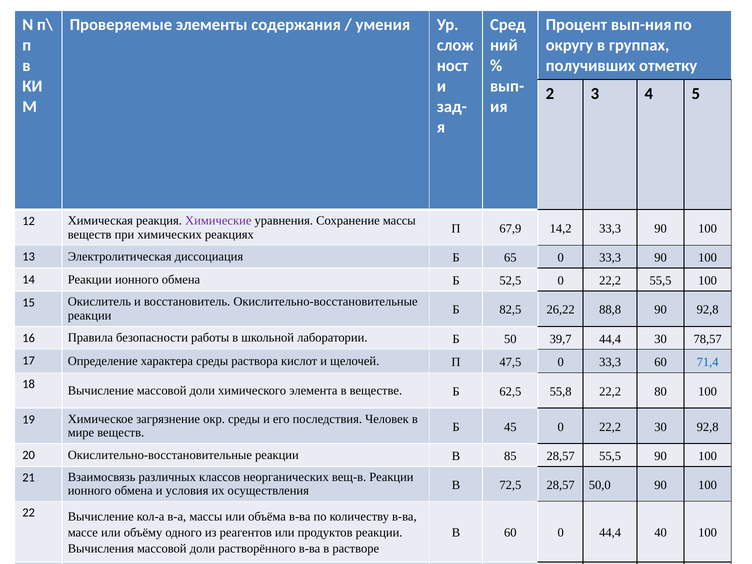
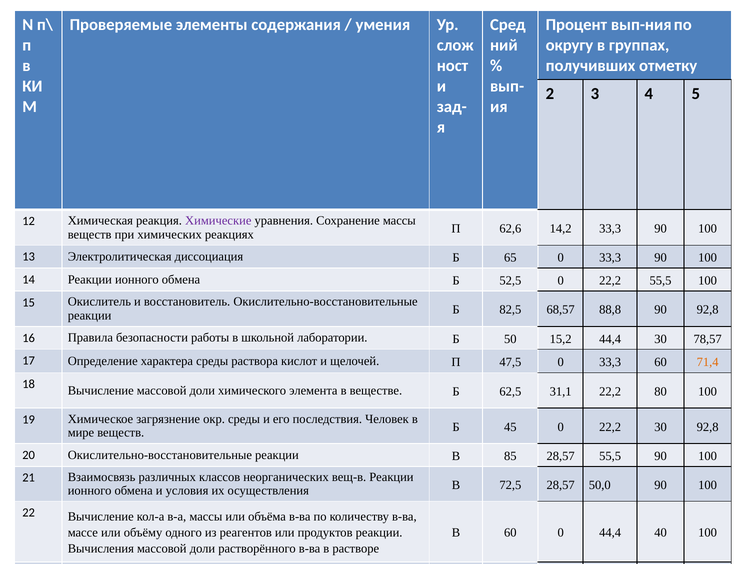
67,9: 67,9 -> 62,6
26,22: 26,22 -> 68,57
39,7: 39,7 -> 15,2
71,4 colour: blue -> orange
55,8: 55,8 -> 31,1
